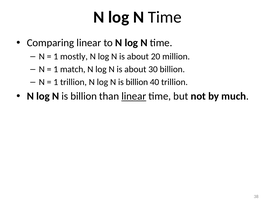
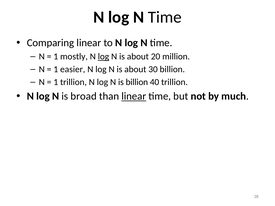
log at (104, 57) underline: none -> present
match: match -> easier
billion at (84, 96): billion -> broad
